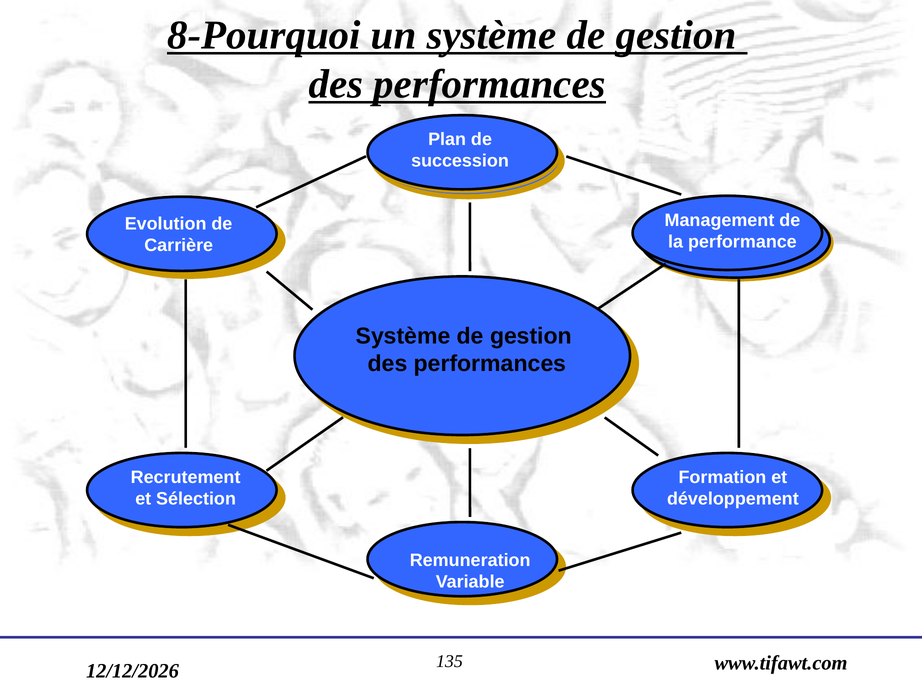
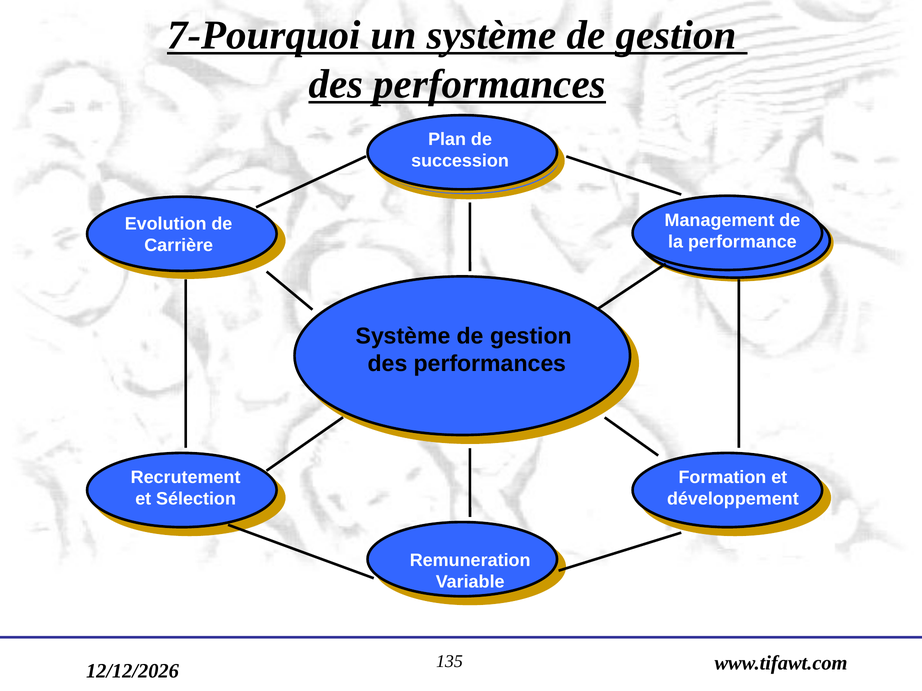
8-Pourquoi: 8-Pourquoi -> 7-Pourquoi
